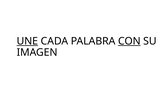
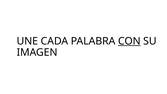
UNE underline: present -> none
